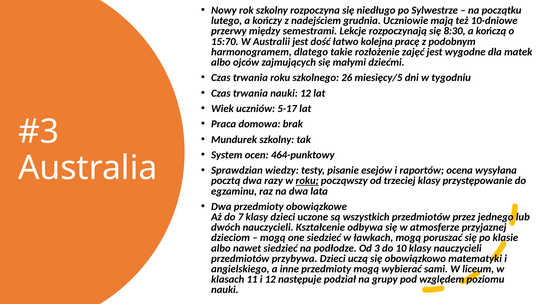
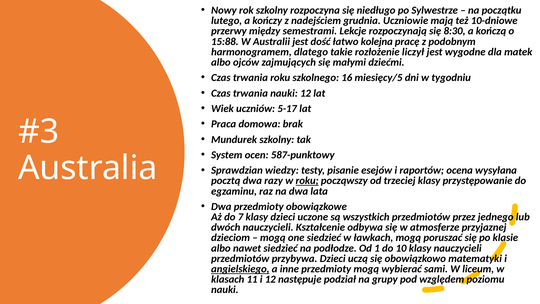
15:70: 15:70 -> 15:88
zajęć: zajęć -> liczył
26: 26 -> 16
464-punktowy: 464-punktowy -> 587-punktowy
3: 3 -> 1
angielskiego underline: none -> present
